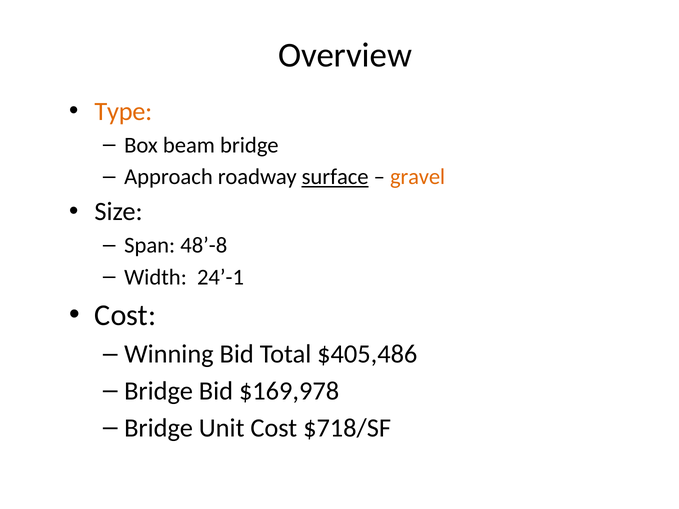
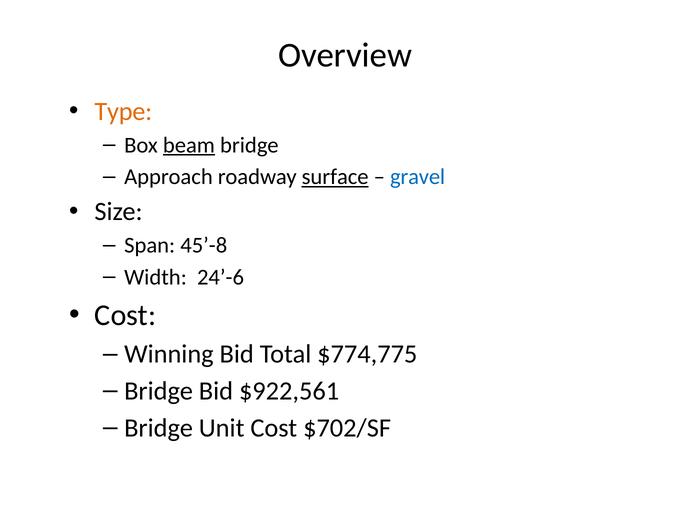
beam underline: none -> present
gravel colour: orange -> blue
48’-8: 48’-8 -> 45’-8
24’-1: 24’-1 -> 24’-6
$405,486: $405,486 -> $774,775
$169,978: $169,978 -> $922,561
$718/SF: $718/SF -> $702/SF
